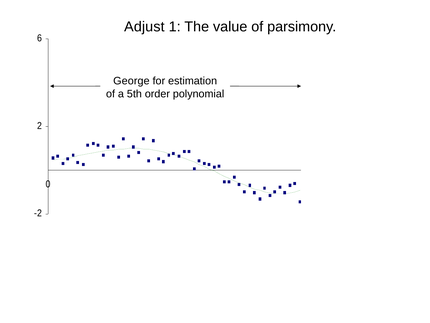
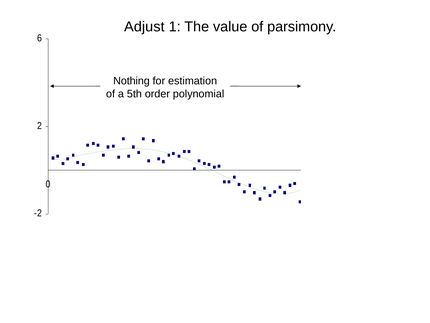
George: George -> Nothing
